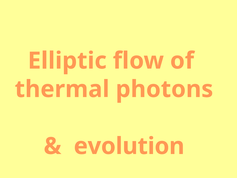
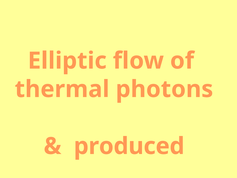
evolution: evolution -> produced
